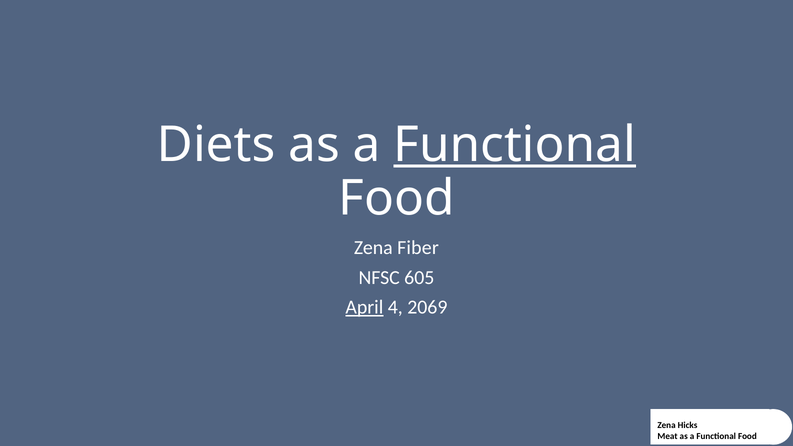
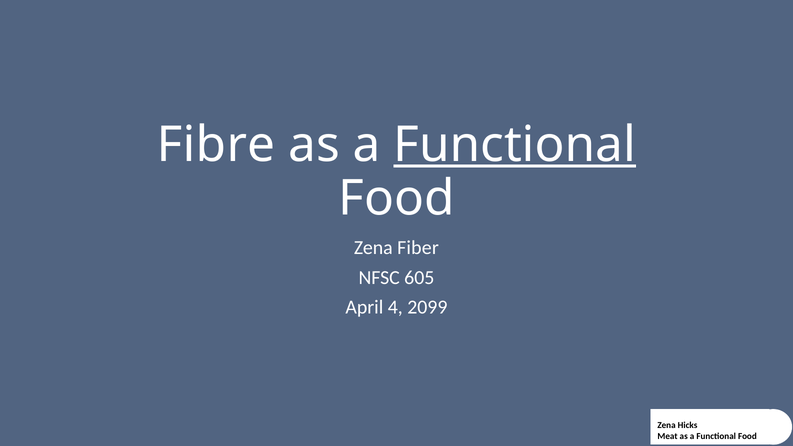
Diets: Diets -> Fibre
April underline: present -> none
2069: 2069 -> 2099
